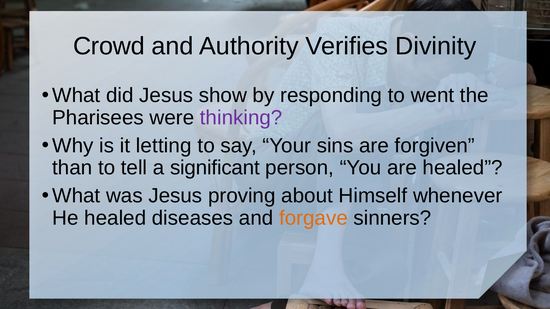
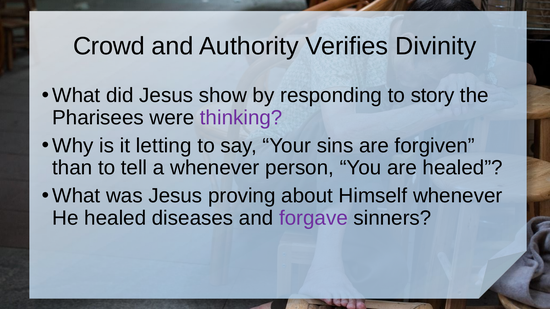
went: went -> story
a significant: significant -> whenever
forgave colour: orange -> purple
